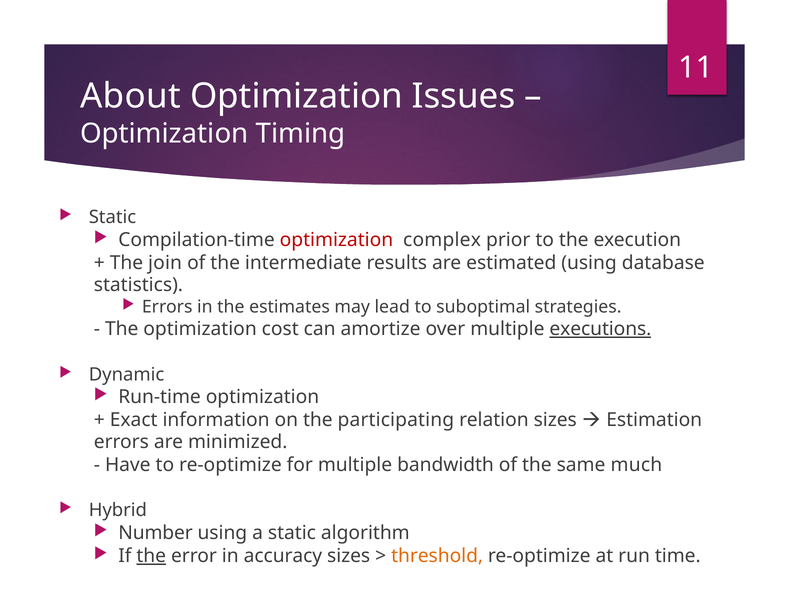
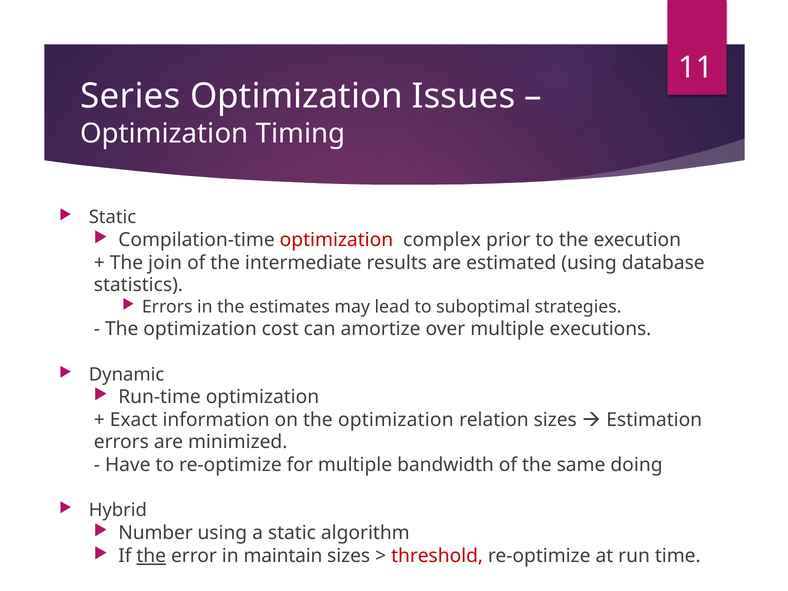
About: About -> Series
executions underline: present -> none
on the participating: participating -> optimization
much: much -> doing
accuracy: accuracy -> maintain
threshold colour: orange -> red
